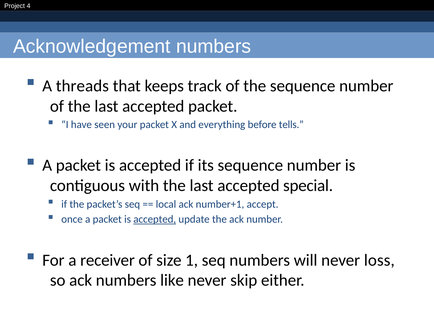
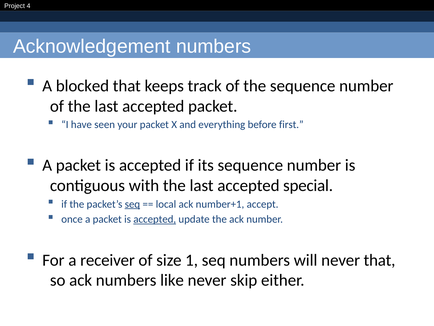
threads: threads -> blocked
tells: tells -> first
seq at (132, 204) underline: none -> present
never loss: loss -> that
